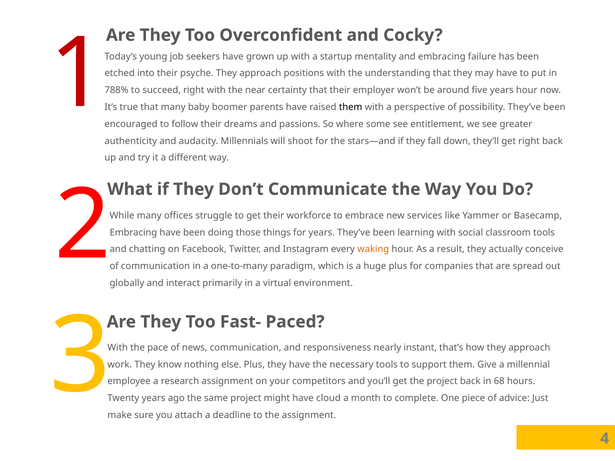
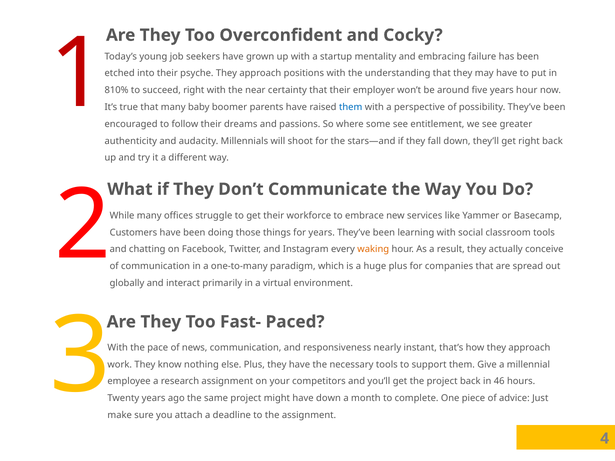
788%: 788% -> 810%
them at (351, 107) colour: black -> blue
Embracing at (133, 233): Embracing -> Customers
68: 68 -> 46
have cloud: cloud -> down
